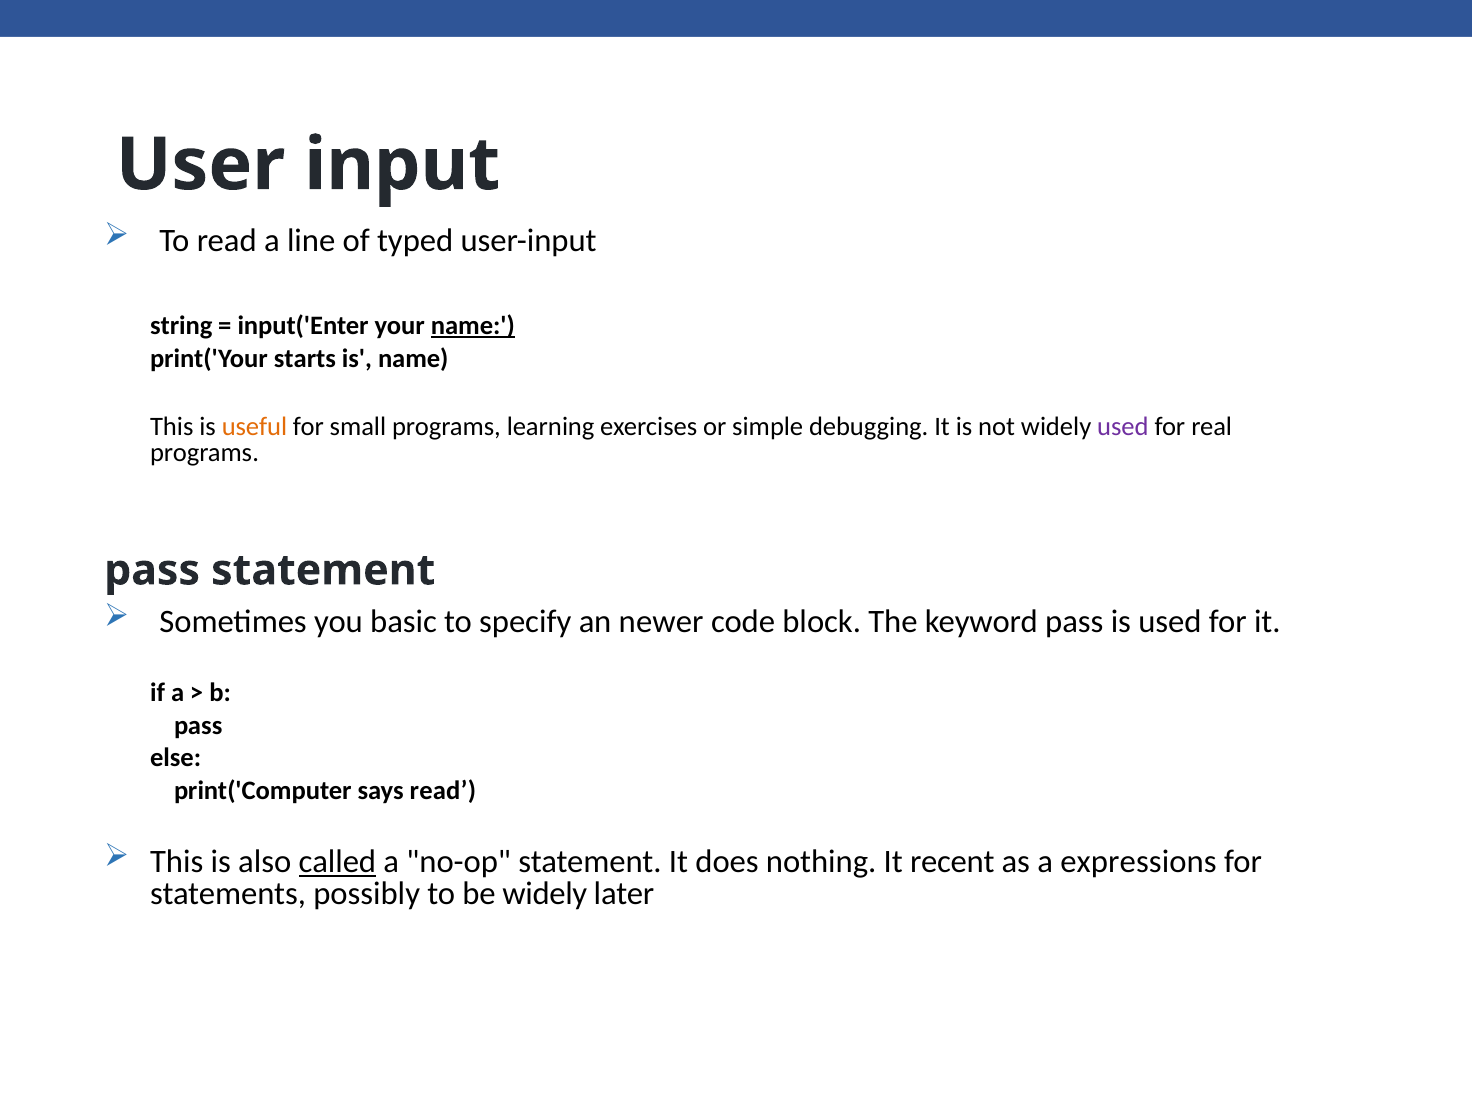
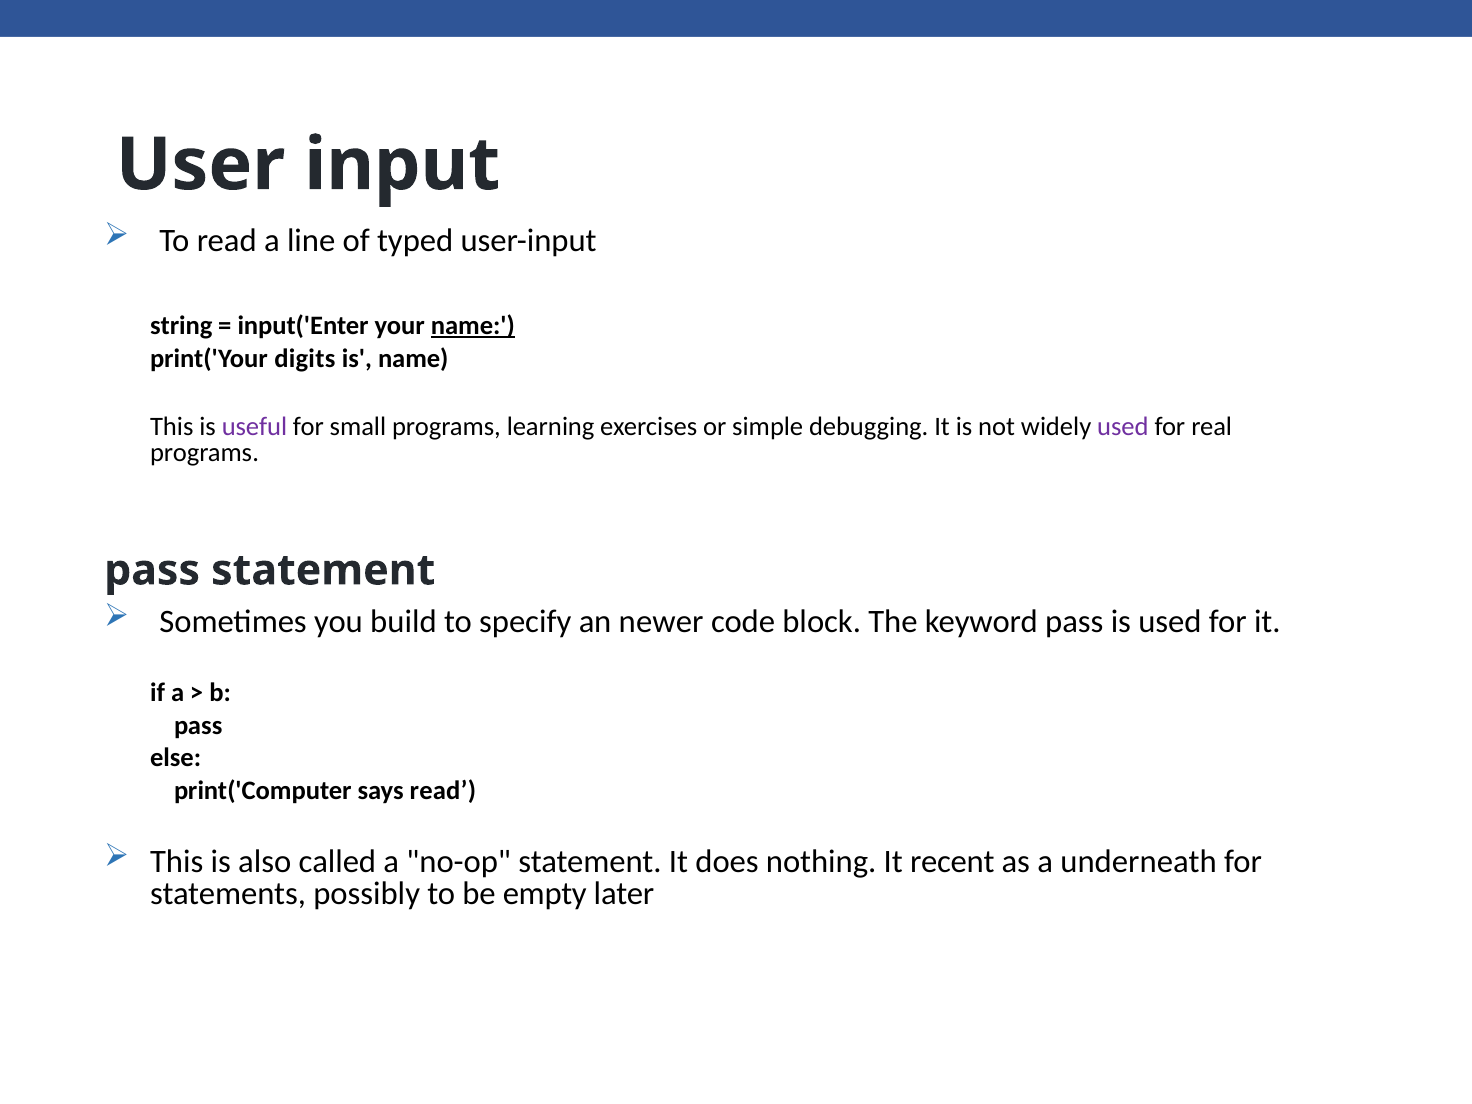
starts: starts -> digits
useful colour: orange -> purple
basic: basic -> build
called underline: present -> none
expressions: expressions -> underneath
be widely: widely -> empty
